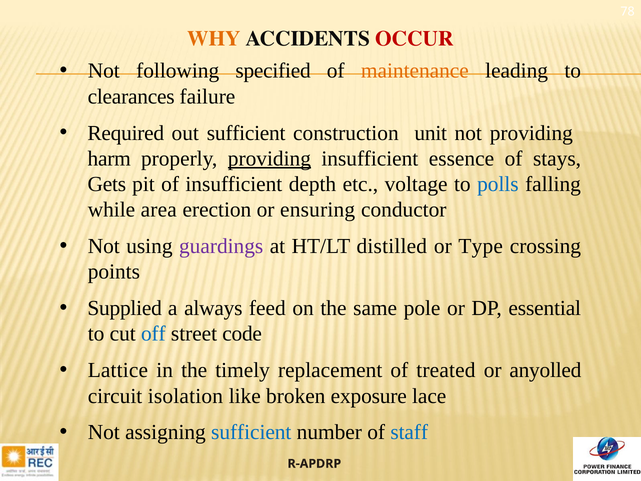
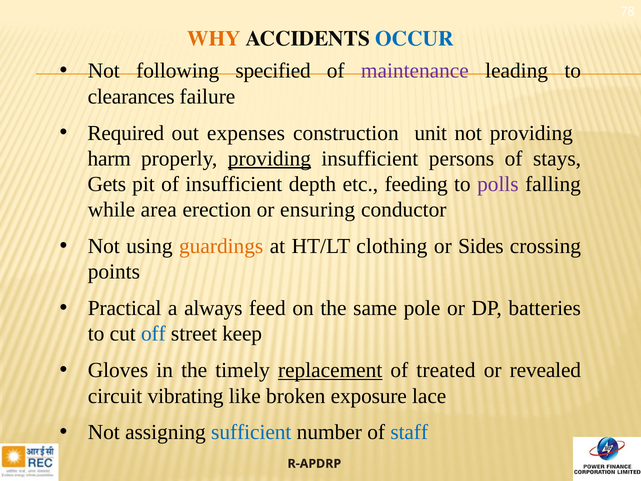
OCCUR colour: red -> blue
maintenance colour: orange -> purple
out sufficient: sufficient -> expenses
essence: essence -> persons
voltage: voltage -> feeding
polls colour: blue -> purple
guardings colour: purple -> orange
distilled: distilled -> clothing
Type: Type -> Sides
Supplied: Supplied -> Practical
essential: essential -> batteries
code: code -> keep
Lattice: Lattice -> Gloves
replacement underline: none -> present
anyolled: anyolled -> revealed
isolation: isolation -> vibrating
